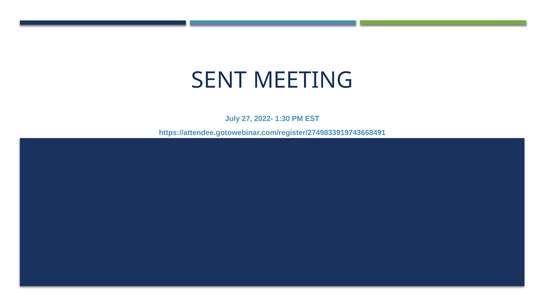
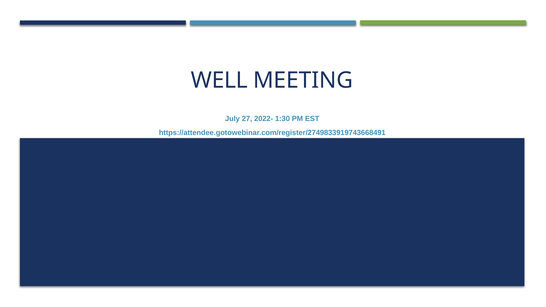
SENT: SENT -> WELL
